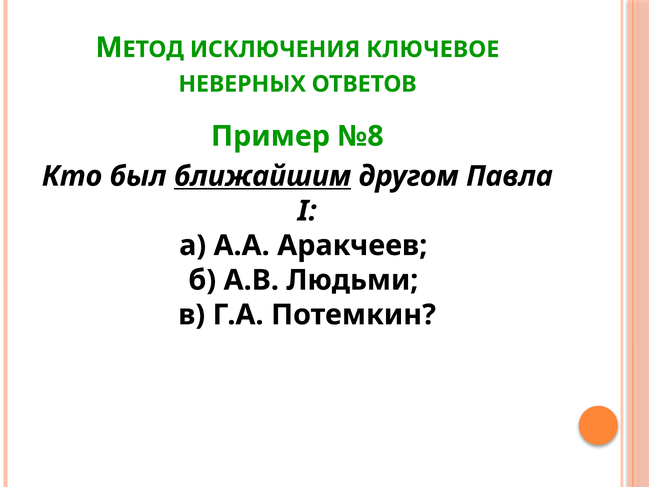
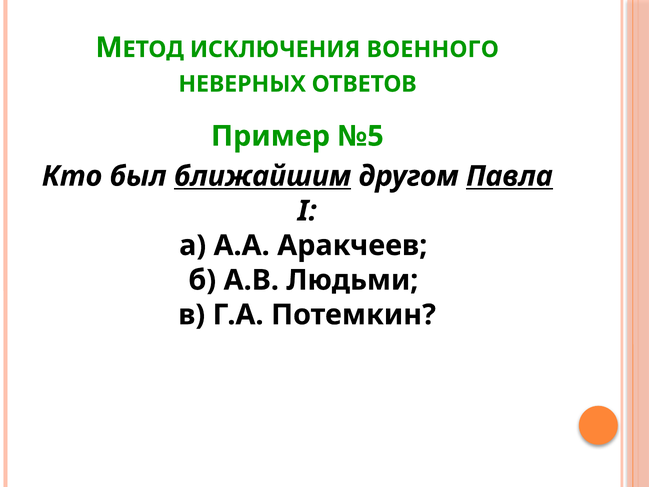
КЛЮЧЕВОЕ: КЛЮЧЕВОЕ -> ВОЕННОГО
№8: №8 -> №5
Павла underline: none -> present
